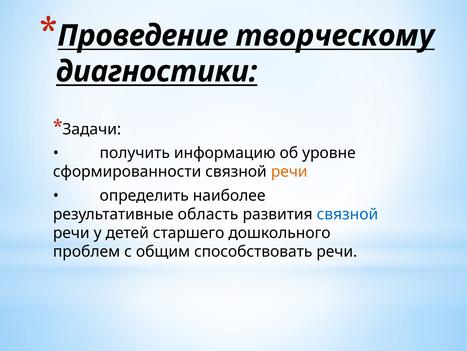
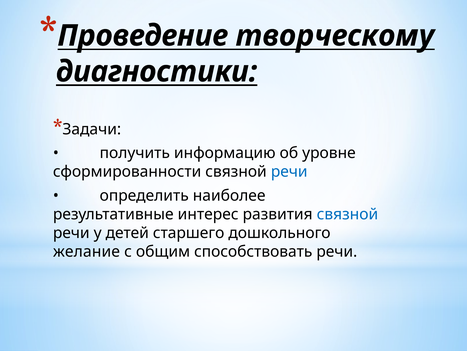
речи at (289, 171) colour: orange -> blue
область: область -> интерес
проблем: проблем -> желание
